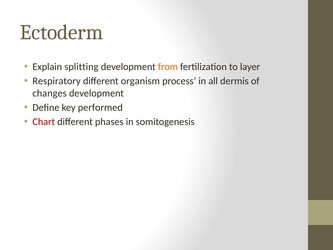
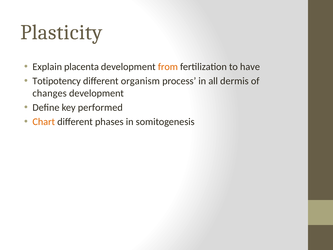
Ectoderm: Ectoderm -> Plasticity
splitting: splitting -> placenta
layer: layer -> have
Respiratory: Respiratory -> Totipotency
Chart colour: red -> orange
